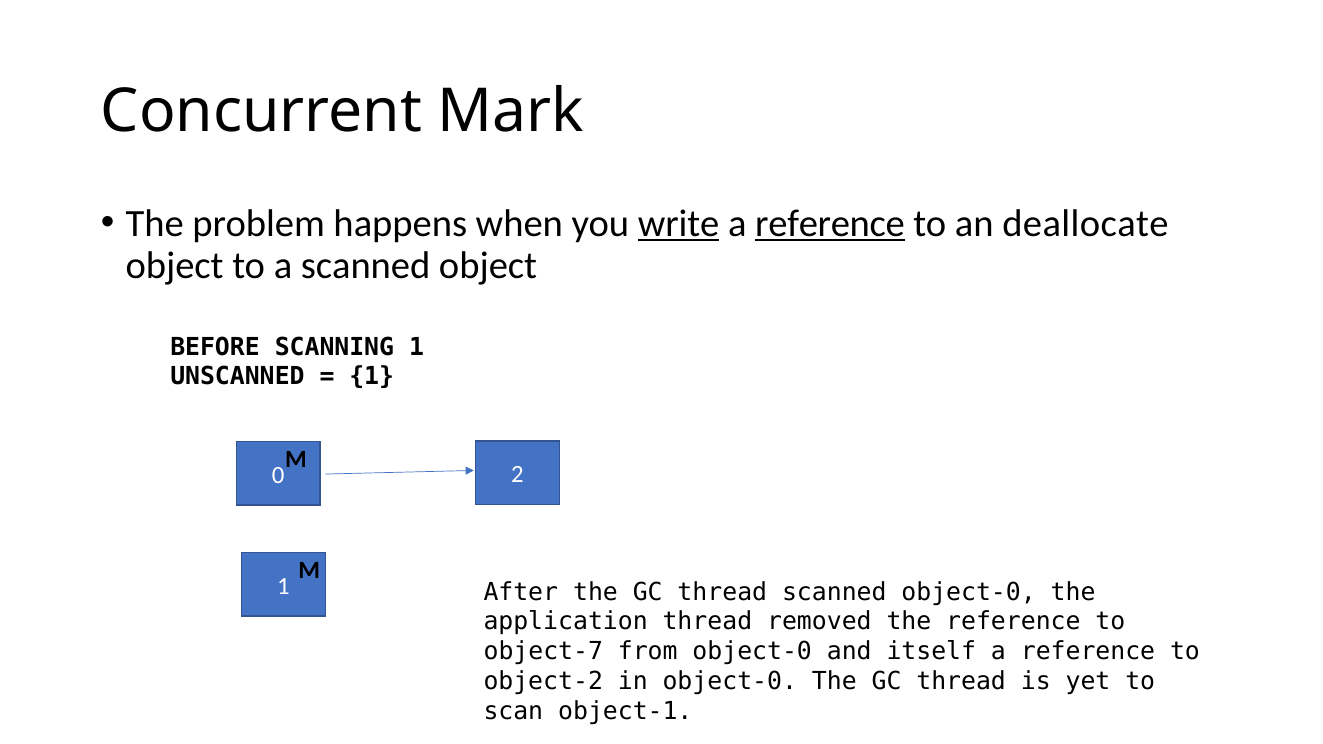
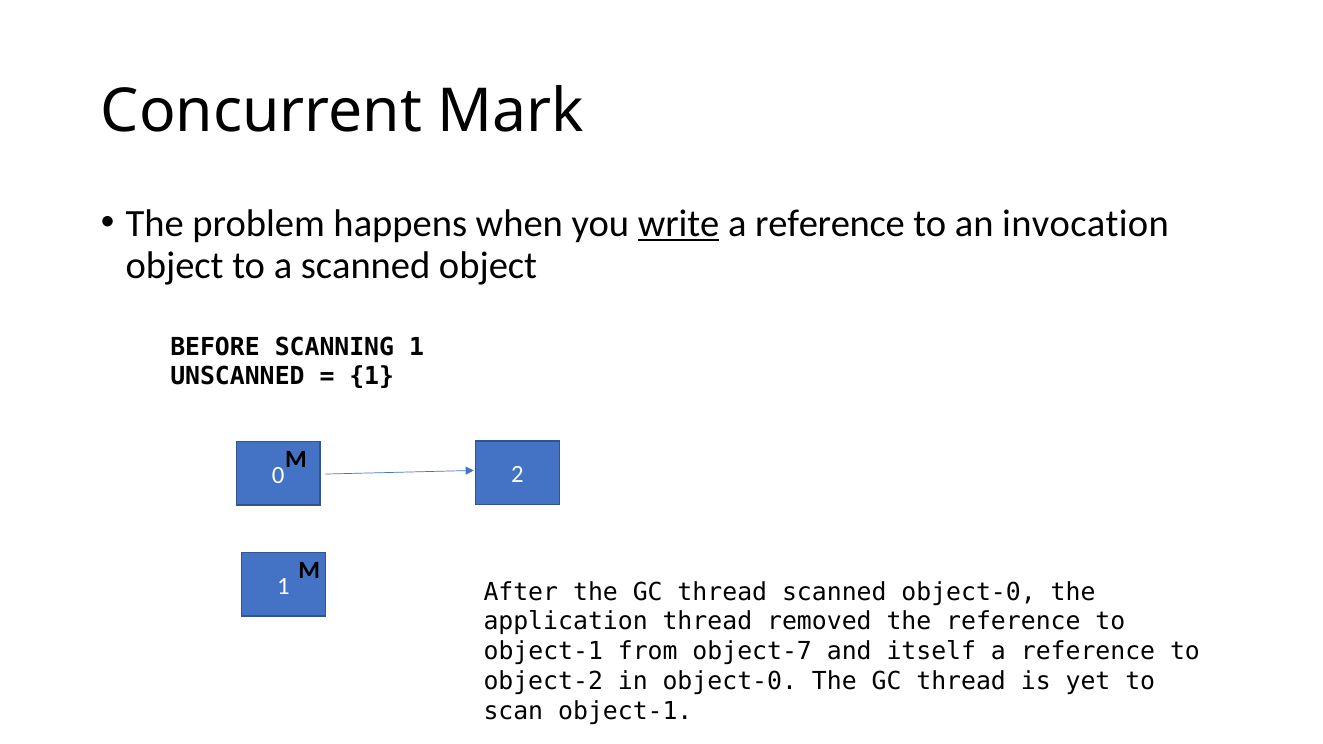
reference at (830, 224) underline: present -> none
deallocate: deallocate -> invocation
object-7 at (543, 652): object-7 -> object-1
from object-0: object-0 -> object-7
